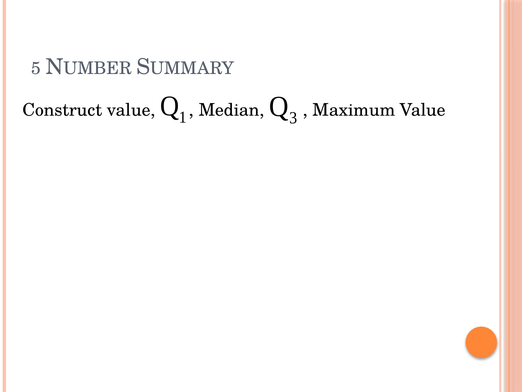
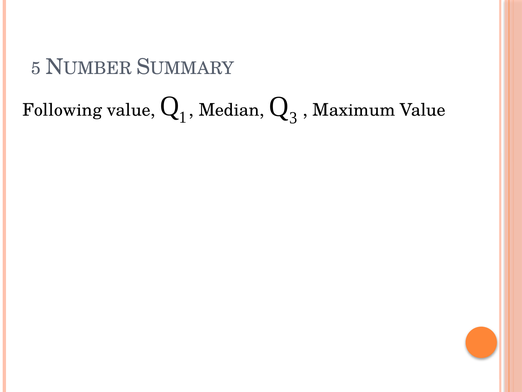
Construct: Construct -> Following
